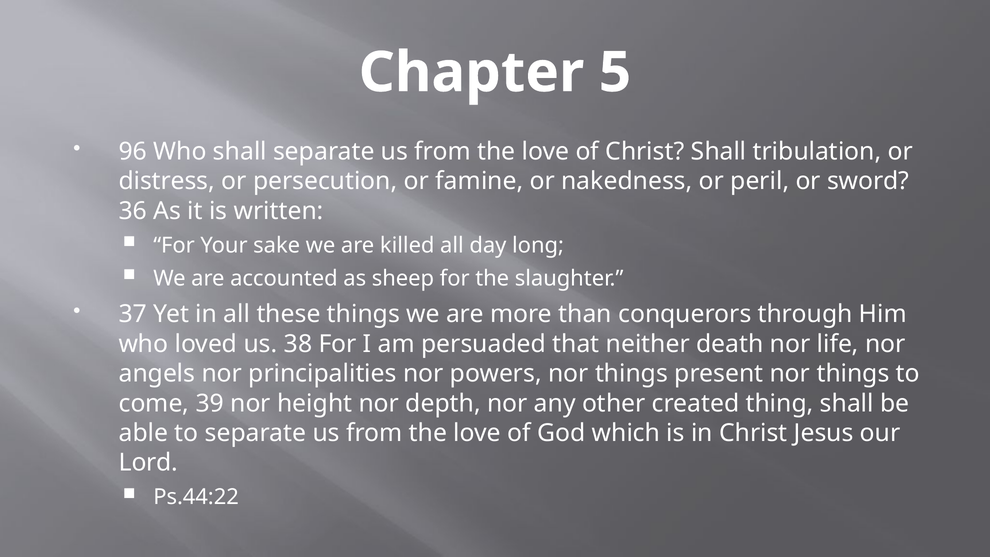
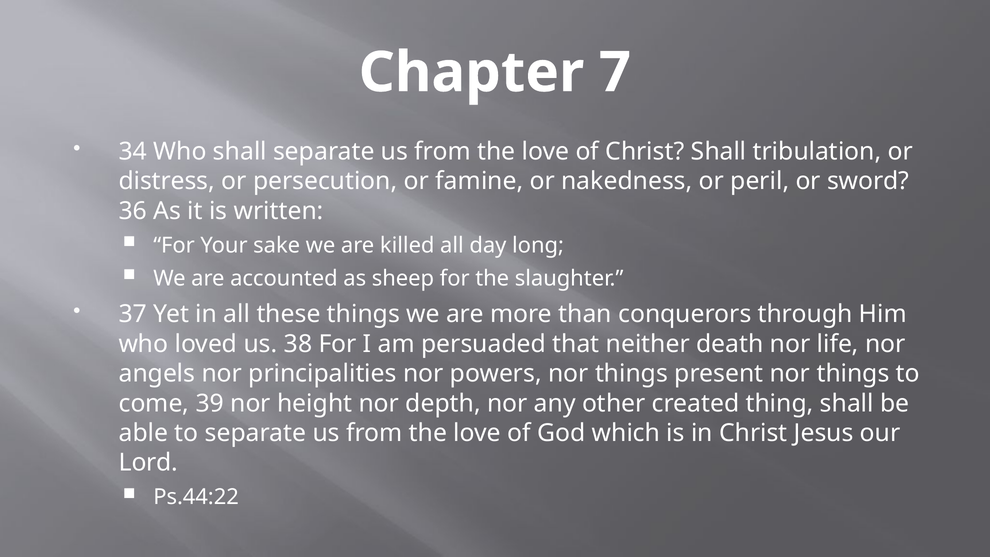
5: 5 -> 7
96: 96 -> 34
